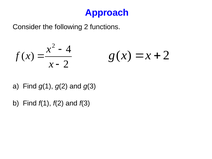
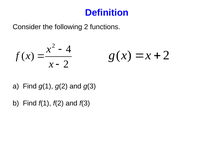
Approach: Approach -> Definition
